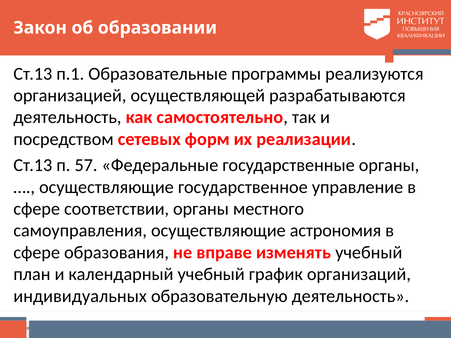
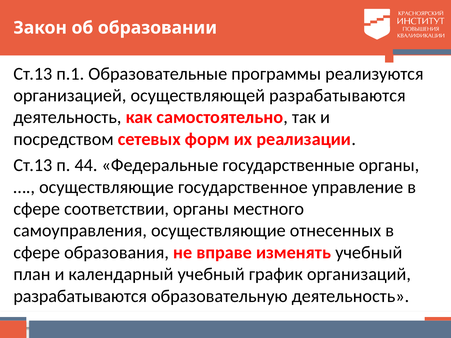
57: 57 -> 44
астрономия: астрономия -> отнесенных
индивидуальных at (80, 296): индивидуальных -> разрабатываются
